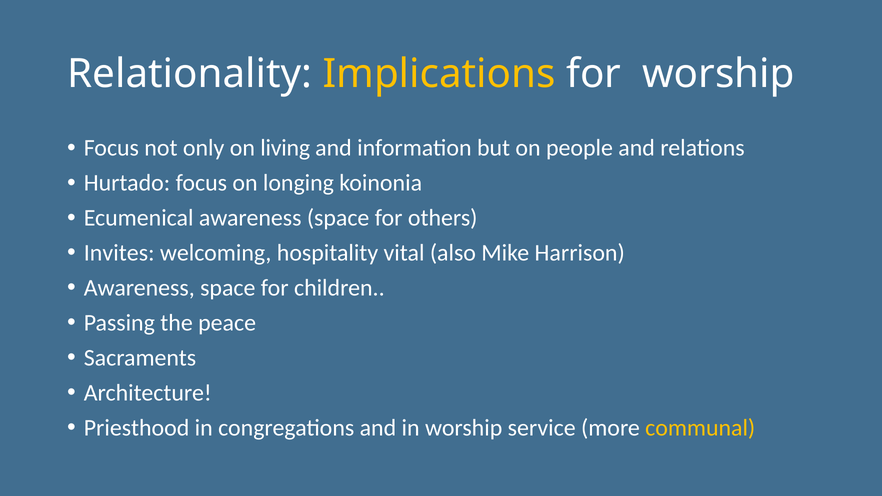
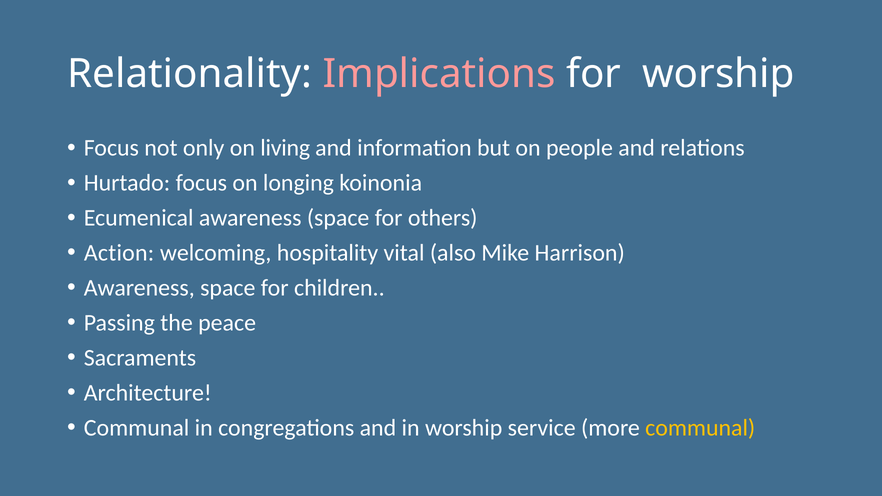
Implications colour: yellow -> pink
Invites: Invites -> Action
Priesthood at (137, 428): Priesthood -> Communal
